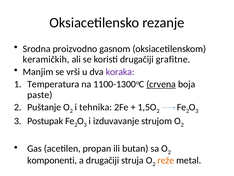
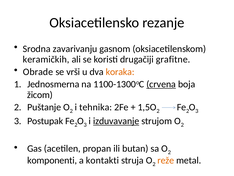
proizvodno: proizvodno -> zavarivanju
Manjim: Manjim -> Obrade
koraka colour: purple -> orange
Temperatura: Temperatura -> Jednosmerna
paste: paste -> žicom
izduvavanje underline: none -> present
a drugačiji: drugačiji -> kontakti
